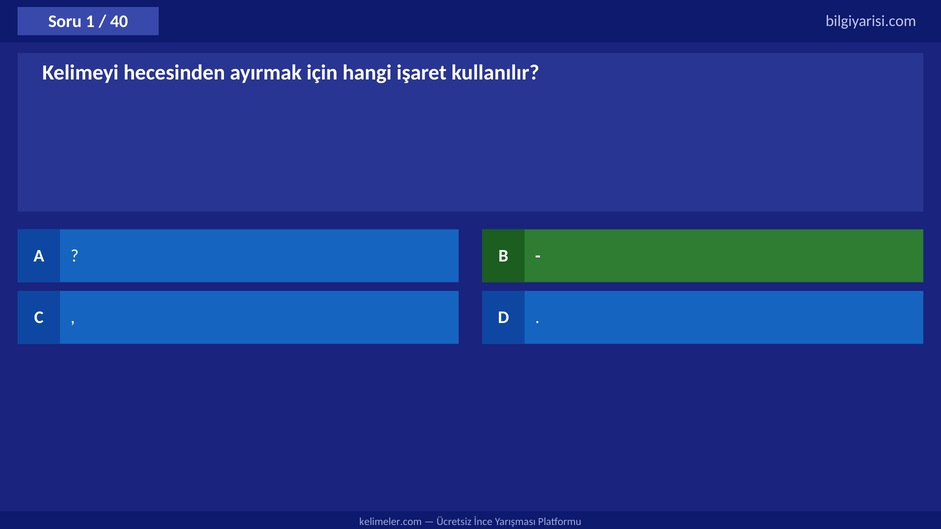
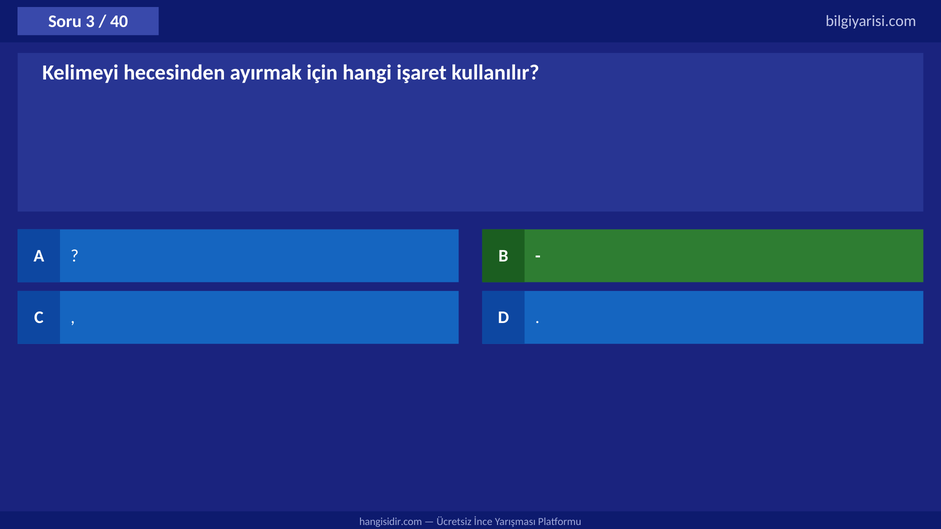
1: 1 -> 3
kelimeler.com: kelimeler.com -> hangisidir.com
